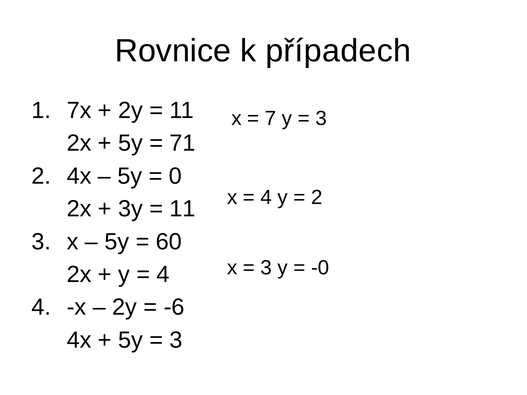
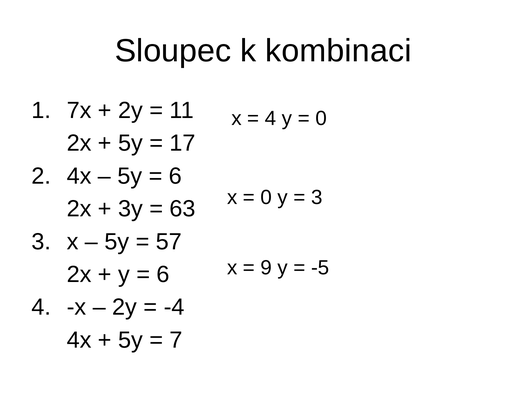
Rovnice: Rovnice -> Sloupec
případech: případech -> kombinaci
7 at (271, 119): 7 -> 4
3 at (321, 119): 3 -> 0
71: 71 -> 17
0 at (176, 176): 0 -> 6
4 at (266, 197): 4 -> 0
2 at (317, 197): 2 -> 3
11 at (183, 209): 11 -> 63
60: 60 -> 57
3 at (266, 268): 3 -> 9
-0: -0 -> -5
4 at (163, 275): 4 -> 6
-6: -6 -> -4
3 at (176, 340): 3 -> 7
